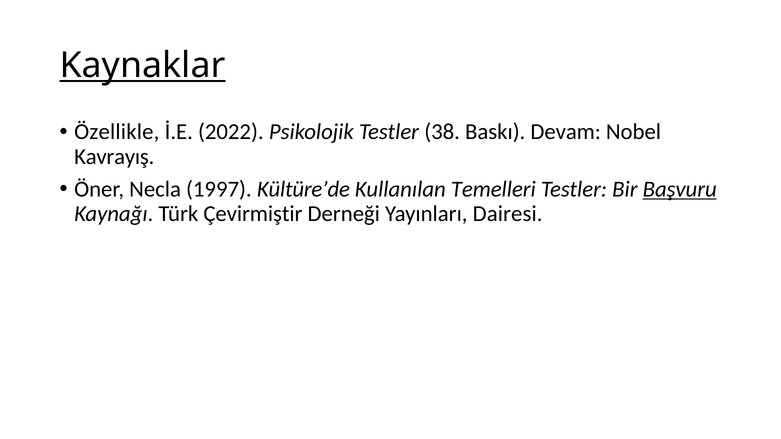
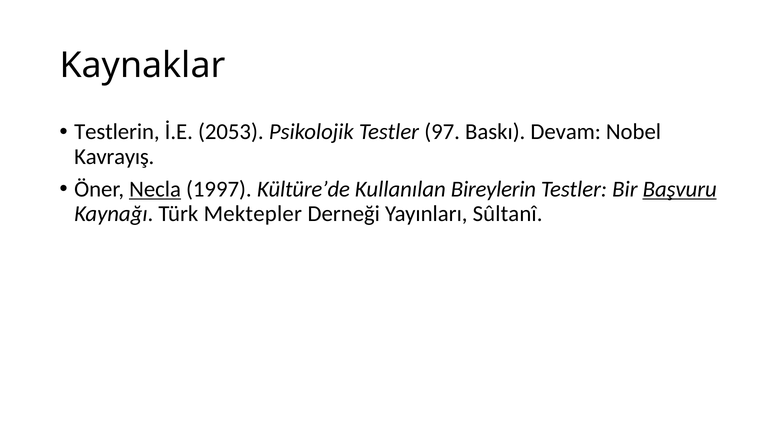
Kaynaklar underline: present -> none
Özellikle: Özellikle -> Testlerin
2022: 2022 -> 2053
38: 38 -> 97
Necla underline: none -> present
Temelleri: Temelleri -> Bireylerin
Çevirmiştir: Çevirmiştir -> Mektepler
Dairesi: Dairesi -> Sûltanî
